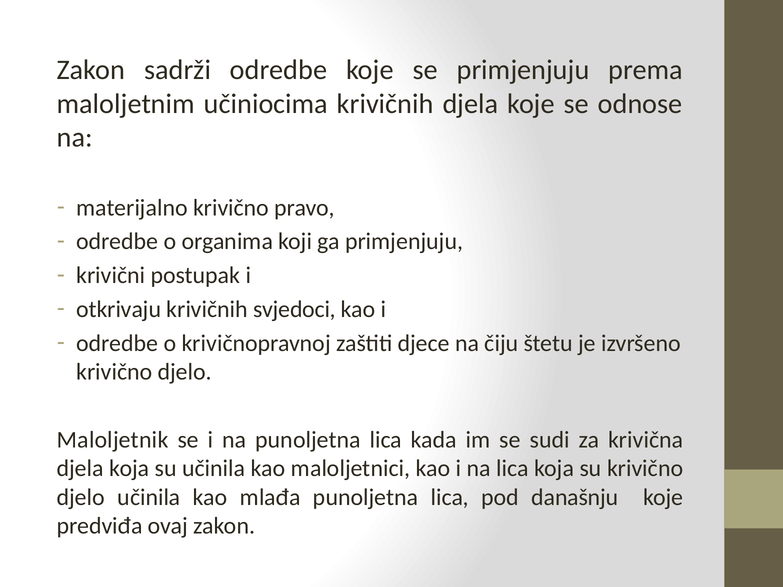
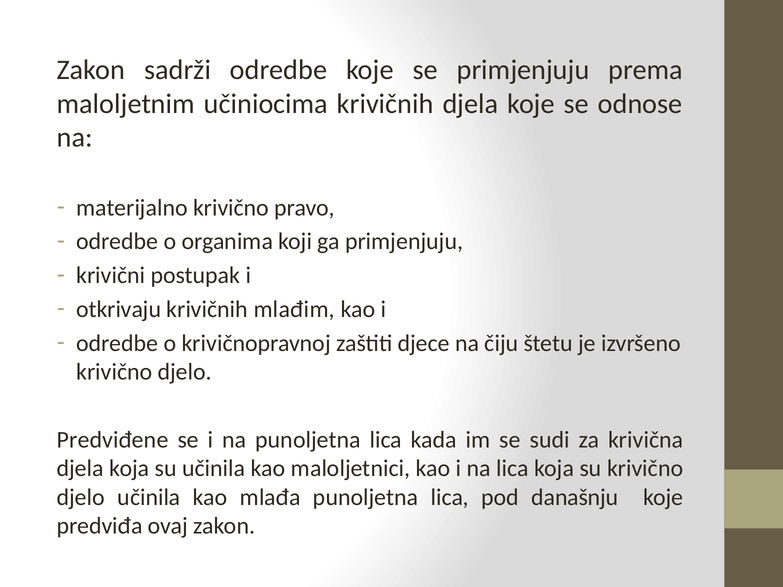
svjedoci: svjedoci -> mlađim
Maloljetnik: Maloljetnik -> Predviđene
